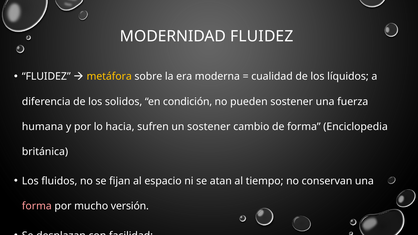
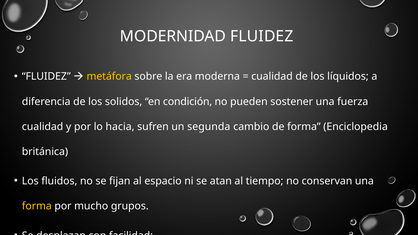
humana at (43, 127): humana -> cualidad
un sostener: sostener -> segunda
forma at (37, 206) colour: pink -> yellow
versión: versión -> grupos
